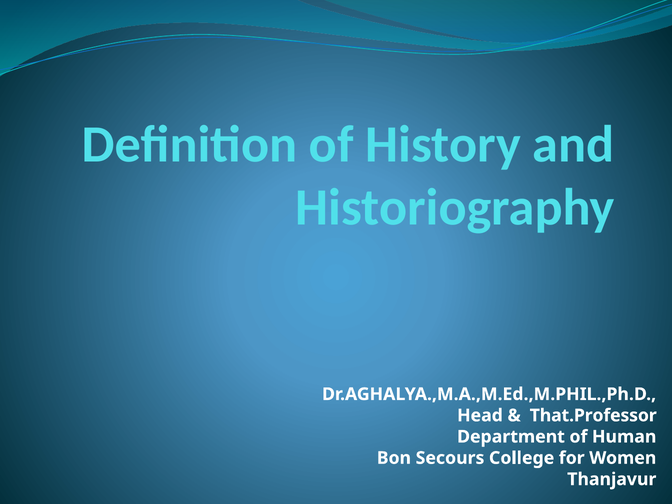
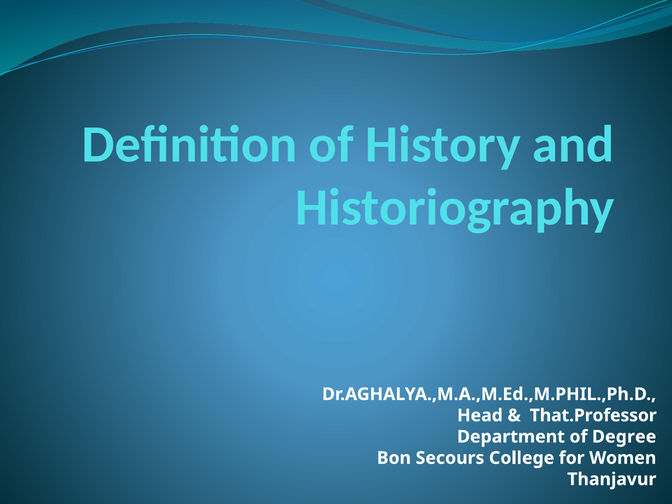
Human: Human -> Degree
